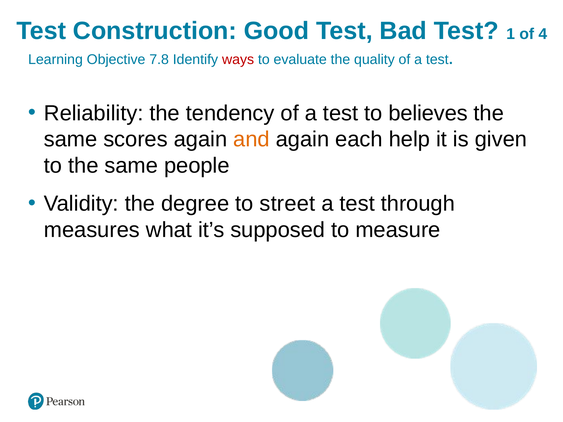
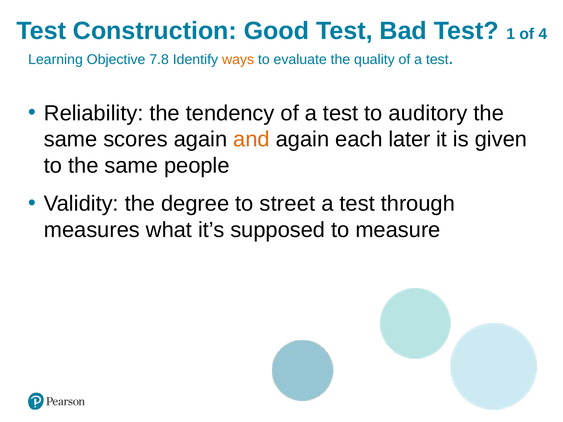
ways colour: red -> orange
believes: believes -> auditory
help: help -> later
